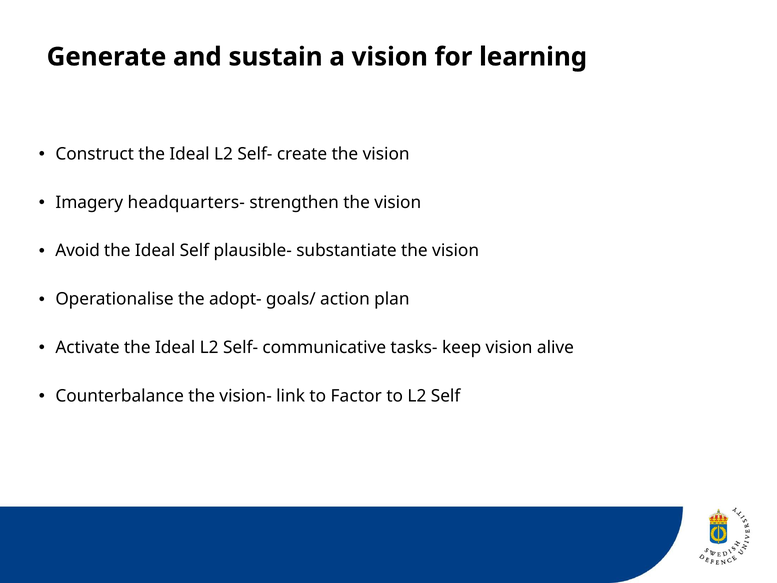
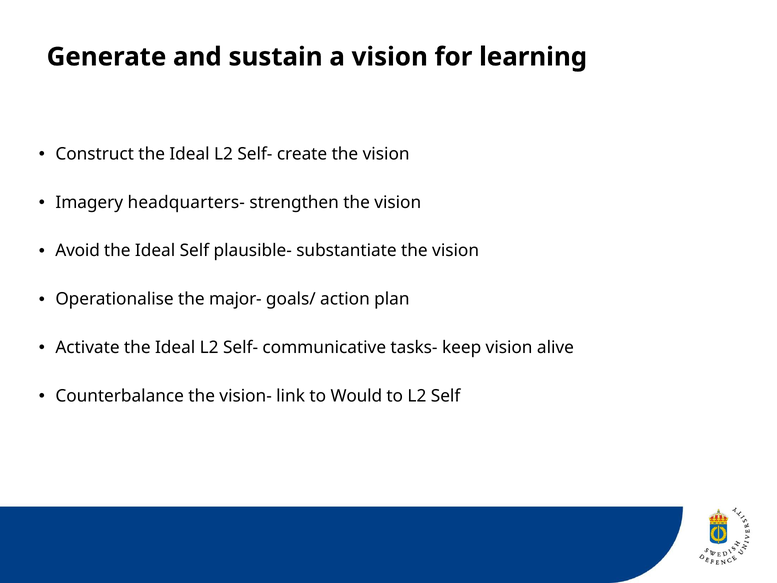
adopt-: adopt- -> major-
Factor: Factor -> Would
